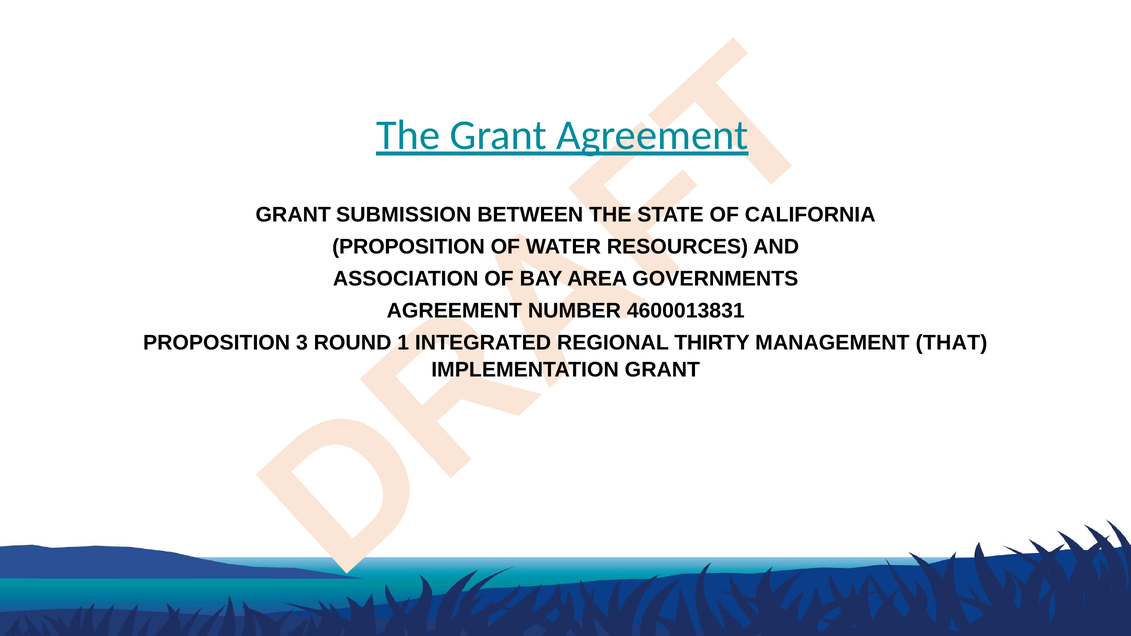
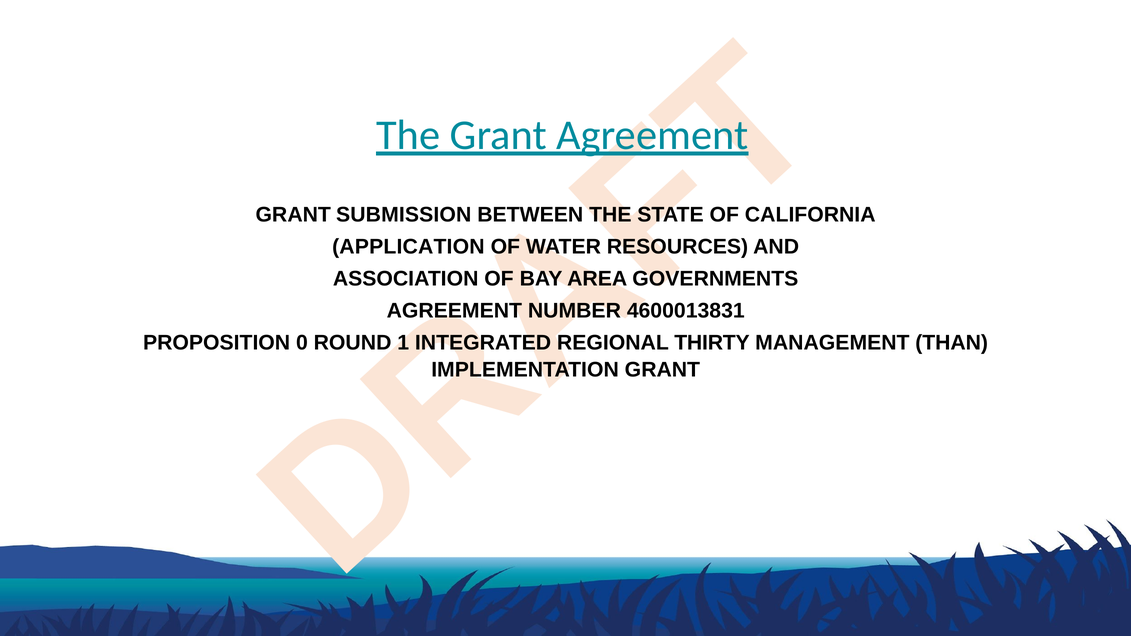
PROPOSITION at (409, 247): PROPOSITION -> APPLICATION
3: 3 -> 0
THAT: THAT -> THAN
